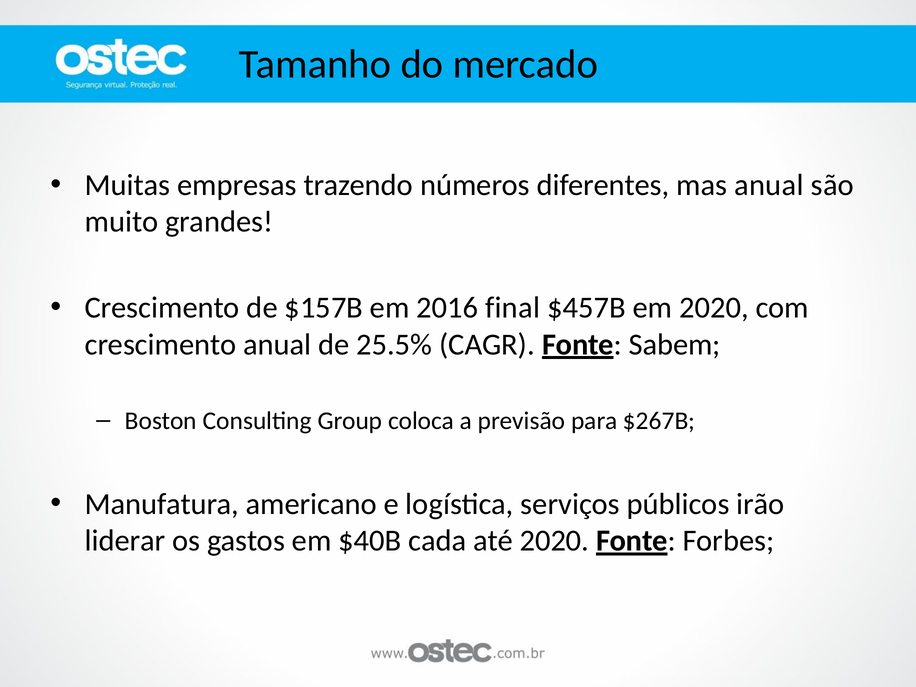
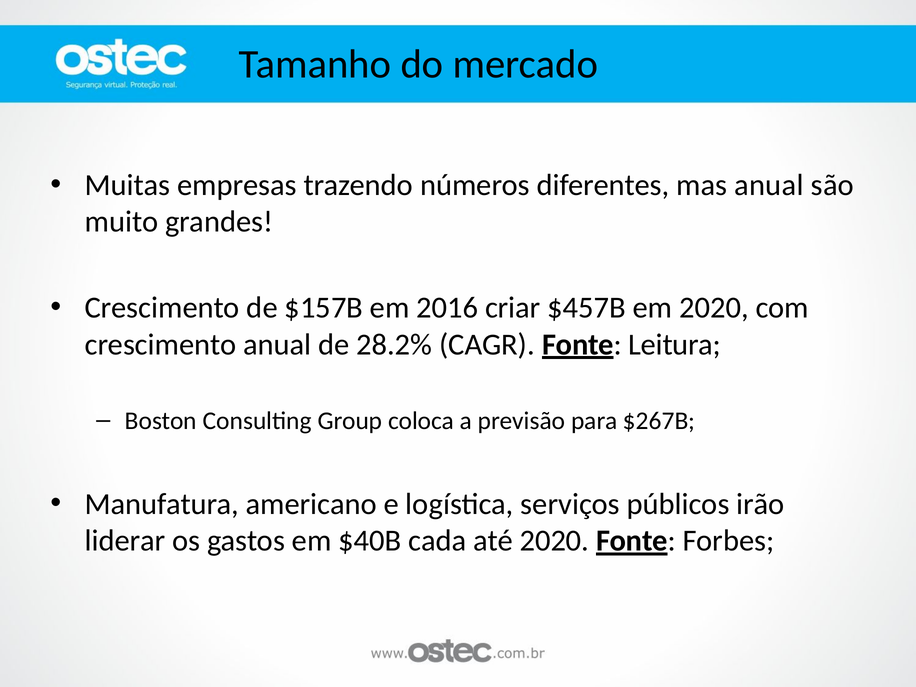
final: final -> criar
25.5%: 25.5% -> 28.2%
Sabem: Sabem -> Leitura
